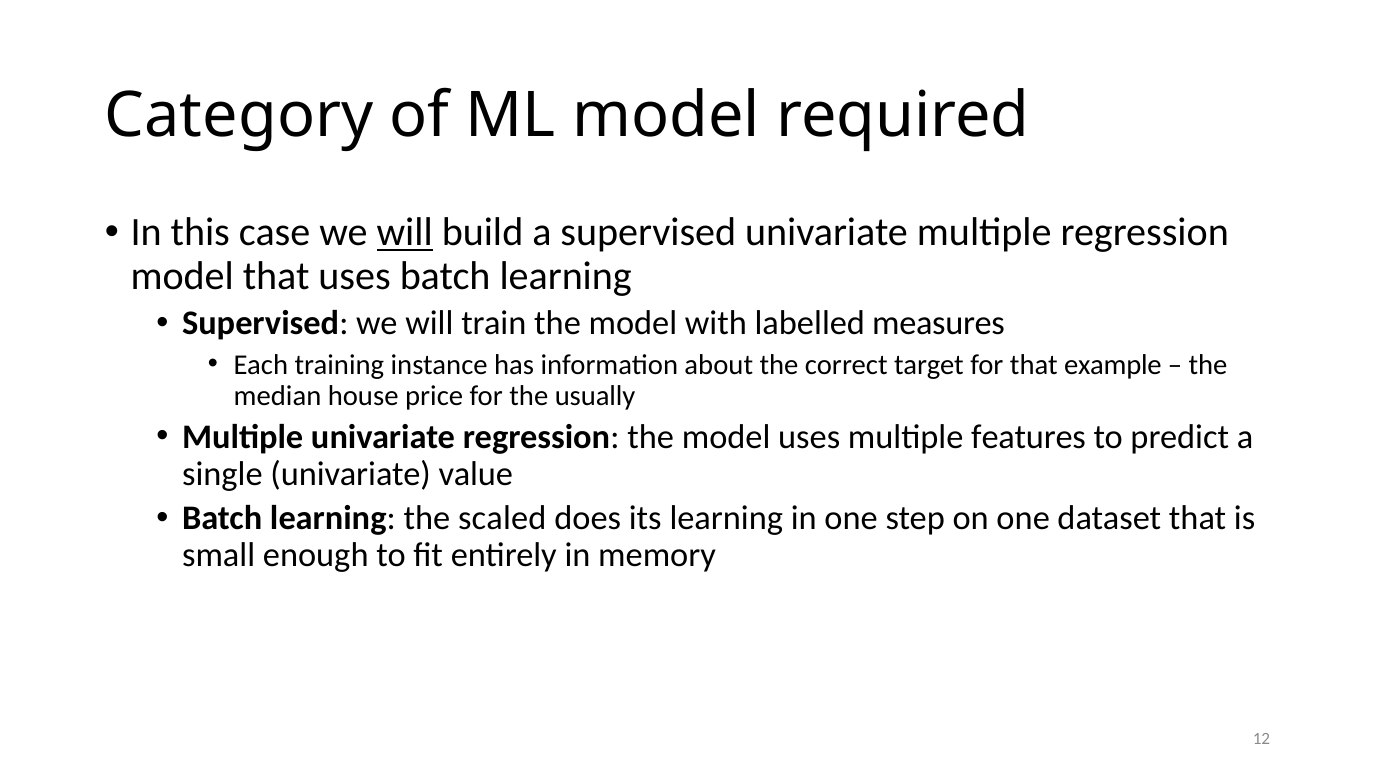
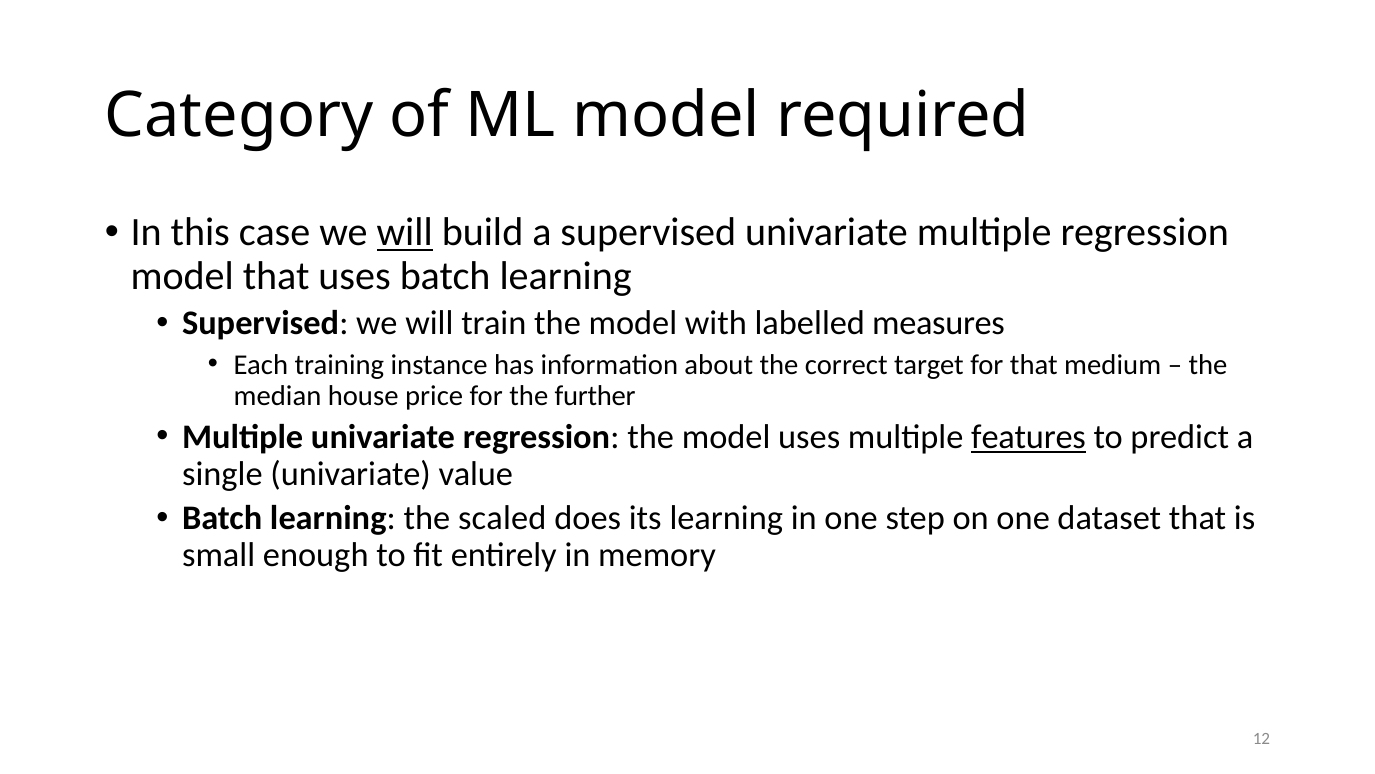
example: example -> medium
usually: usually -> further
features underline: none -> present
